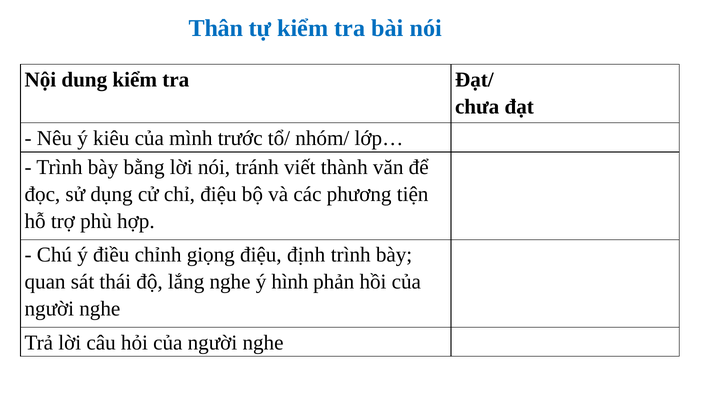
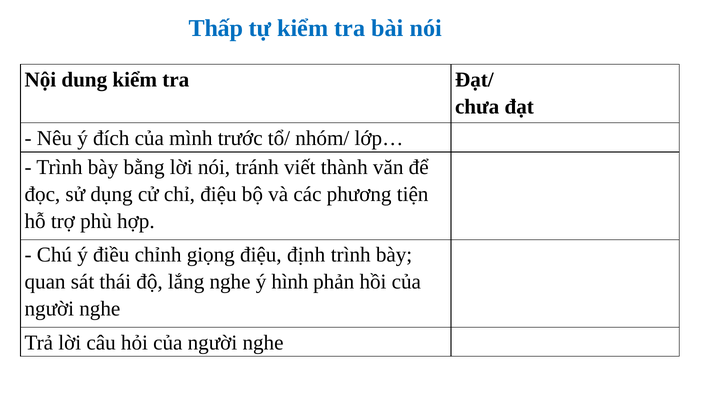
Thân: Thân -> Thấp
kiêu: kiêu -> đích
